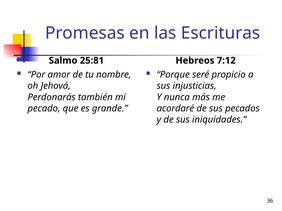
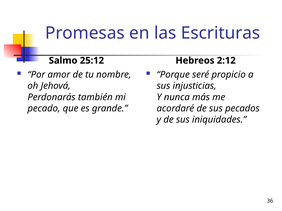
25:81: 25:81 -> 25:12
7:12: 7:12 -> 2:12
